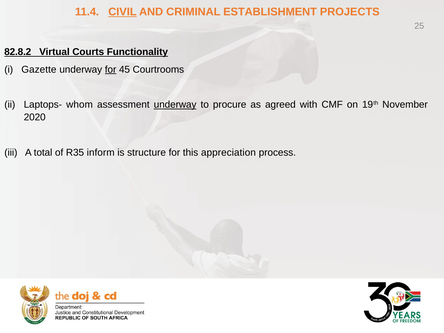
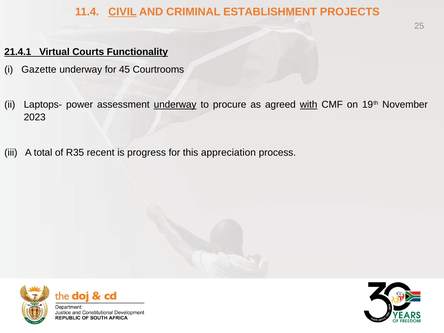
82.8.2: 82.8.2 -> 21.4.1
for at (111, 69) underline: present -> none
whom: whom -> power
with underline: none -> present
2020: 2020 -> 2023
inform: inform -> recent
structure: structure -> progress
